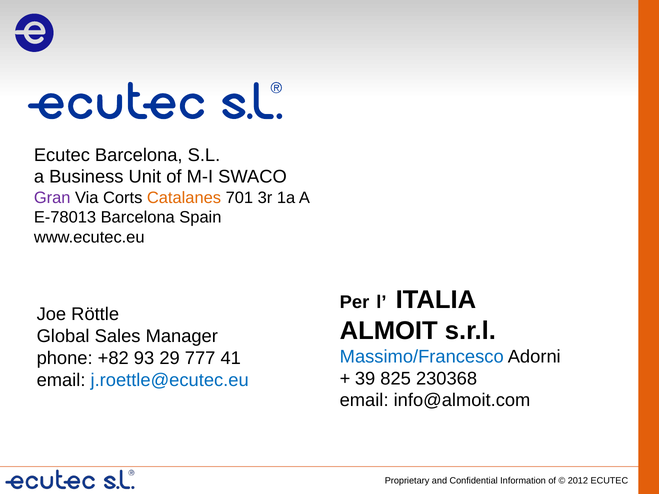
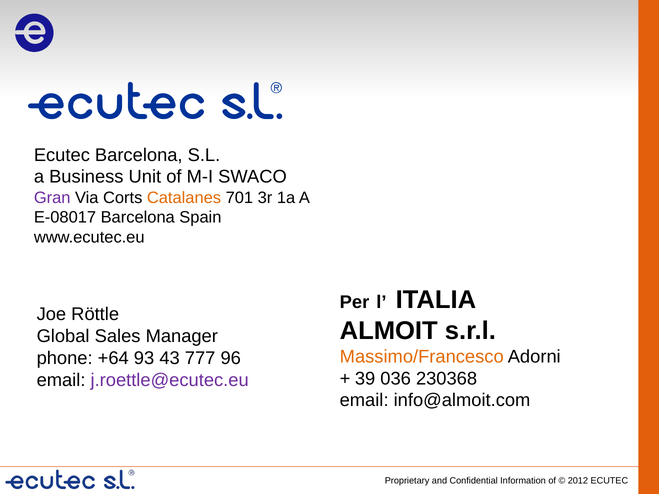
E-78013: E-78013 -> E-08017
Massimo/Francesco colour: blue -> orange
+82: +82 -> +64
29: 29 -> 43
41: 41 -> 96
825: 825 -> 036
j.roettle@ecutec.eu colour: blue -> purple
